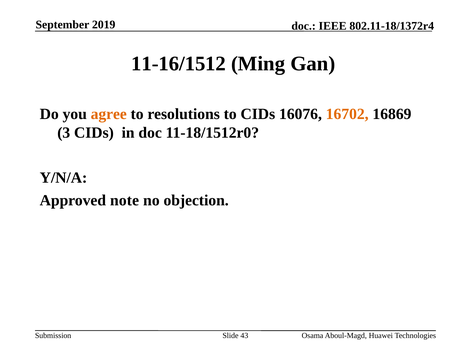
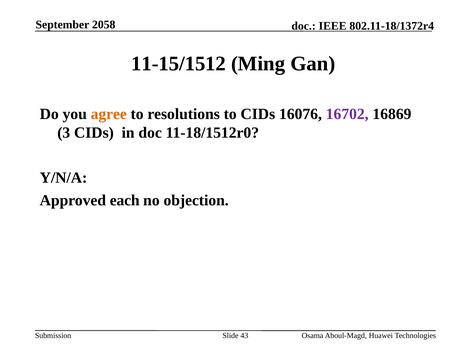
2019: 2019 -> 2058
11-16/1512: 11-16/1512 -> 11-15/1512
16702 colour: orange -> purple
note: note -> each
